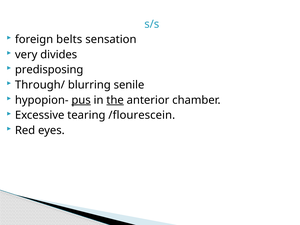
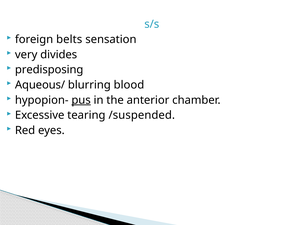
Through/: Through/ -> Aqueous/
senile: senile -> blood
the underline: present -> none
/flourescein: /flourescein -> /suspended
